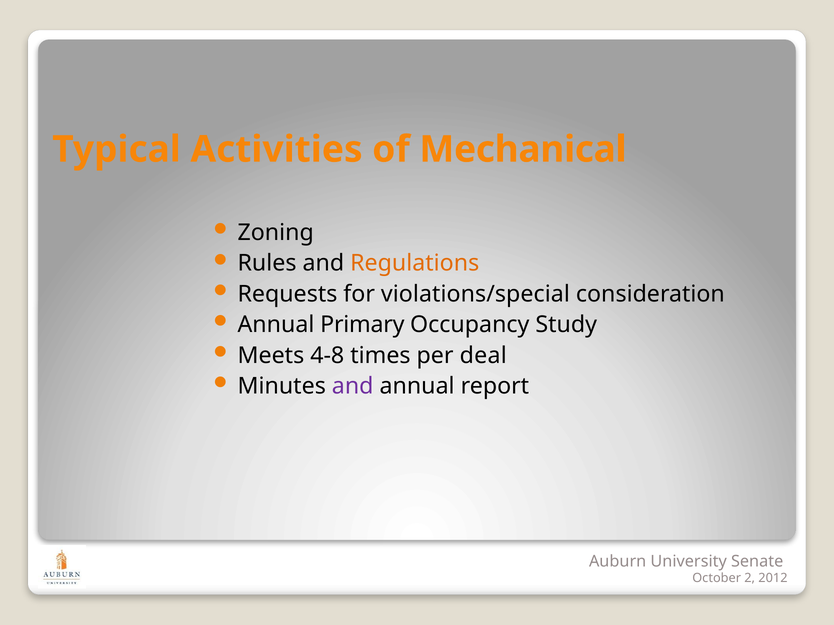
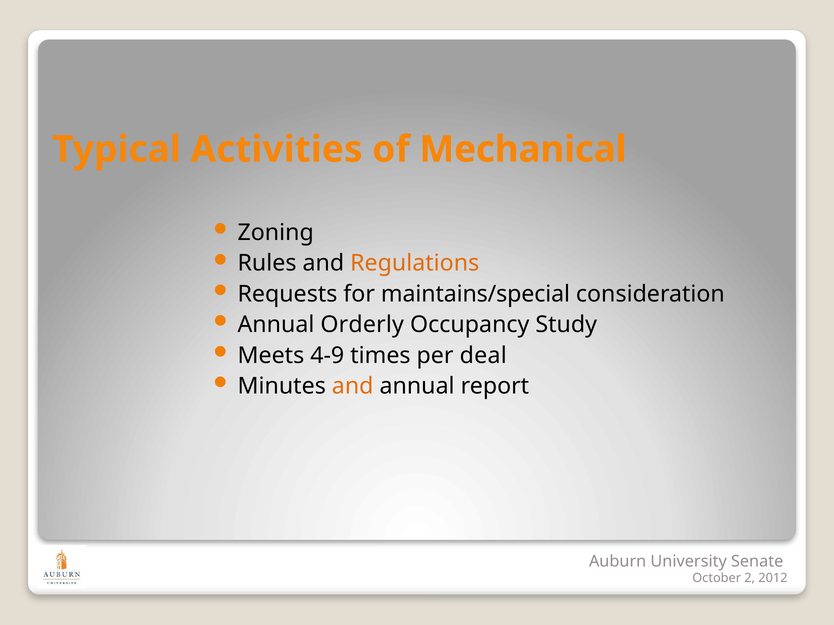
violations/special: violations/special -> maintains/special
Primary: Primary -> Orderly
4-8: 4-8 -> 4-9
and at (353, 386) colour: purple -> orange
